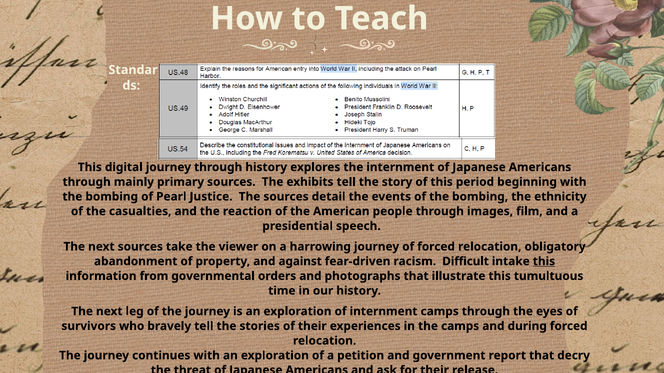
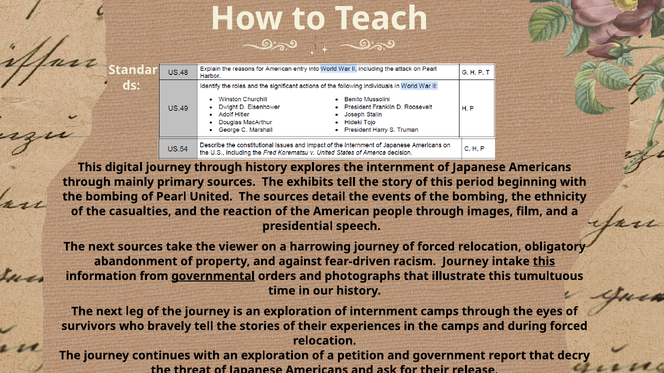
Justice: Justice -> United
racism Difficult: Difficult -> Journey
governmental underline: none -> present
